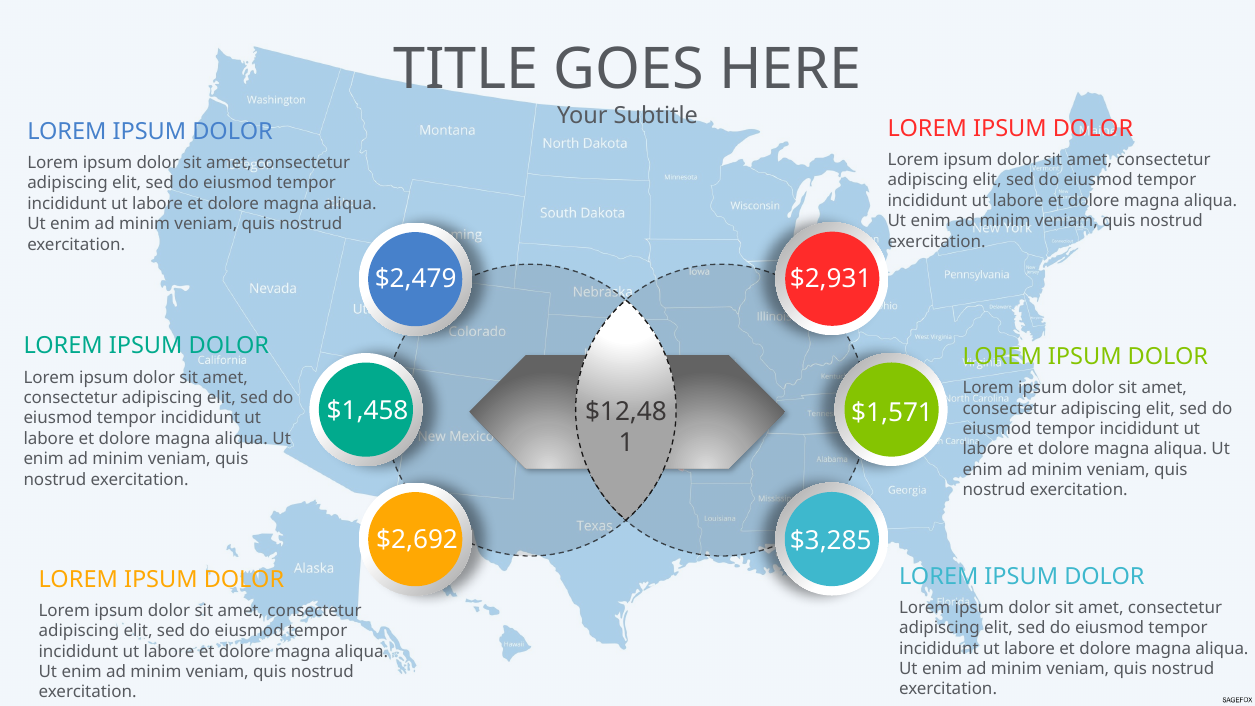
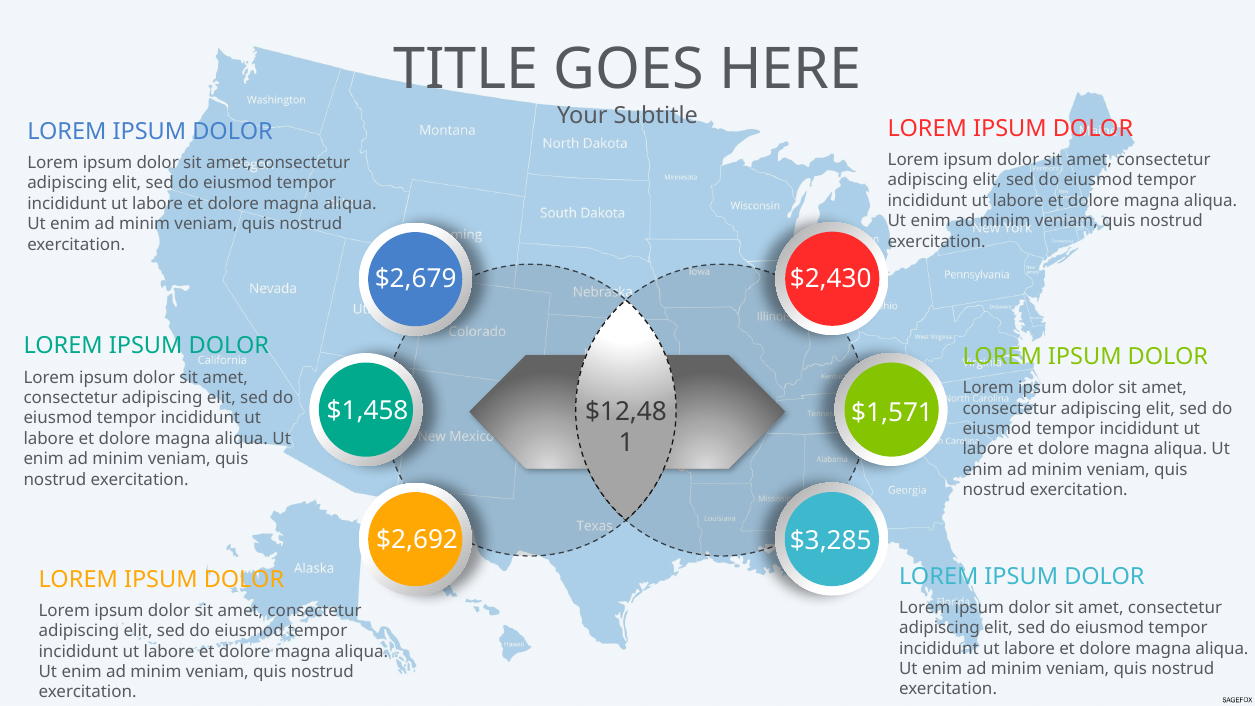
$2,479: $2,479 -> $2,679
$2,931: $2,931 -> $2,430
